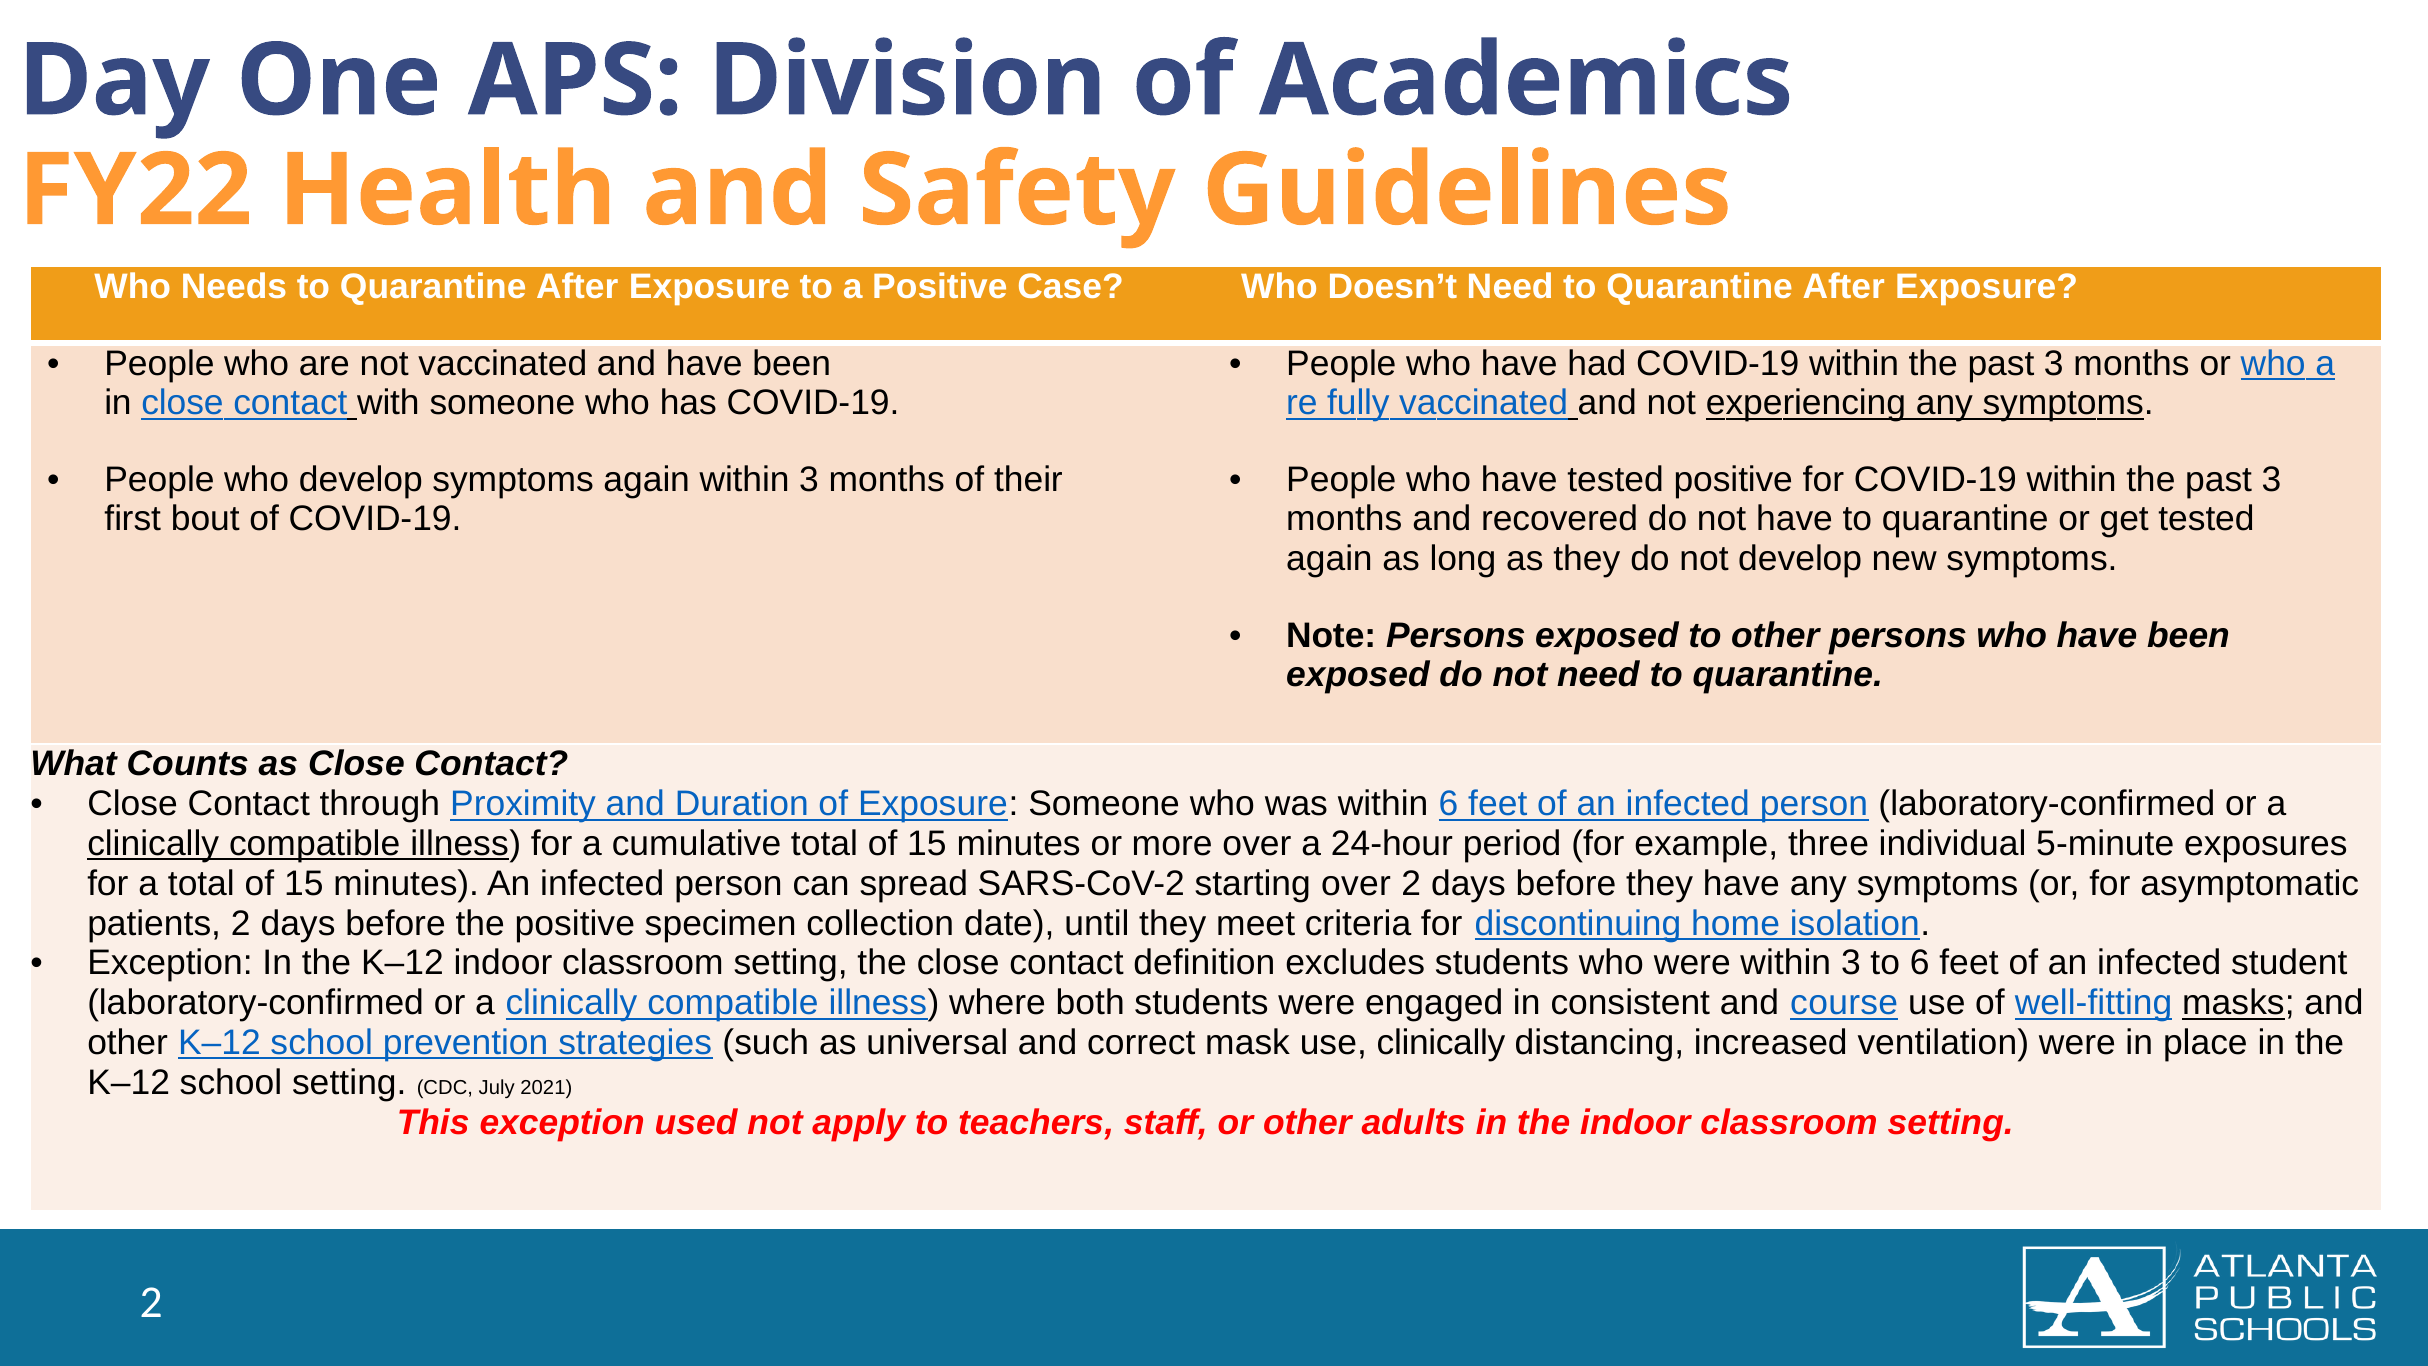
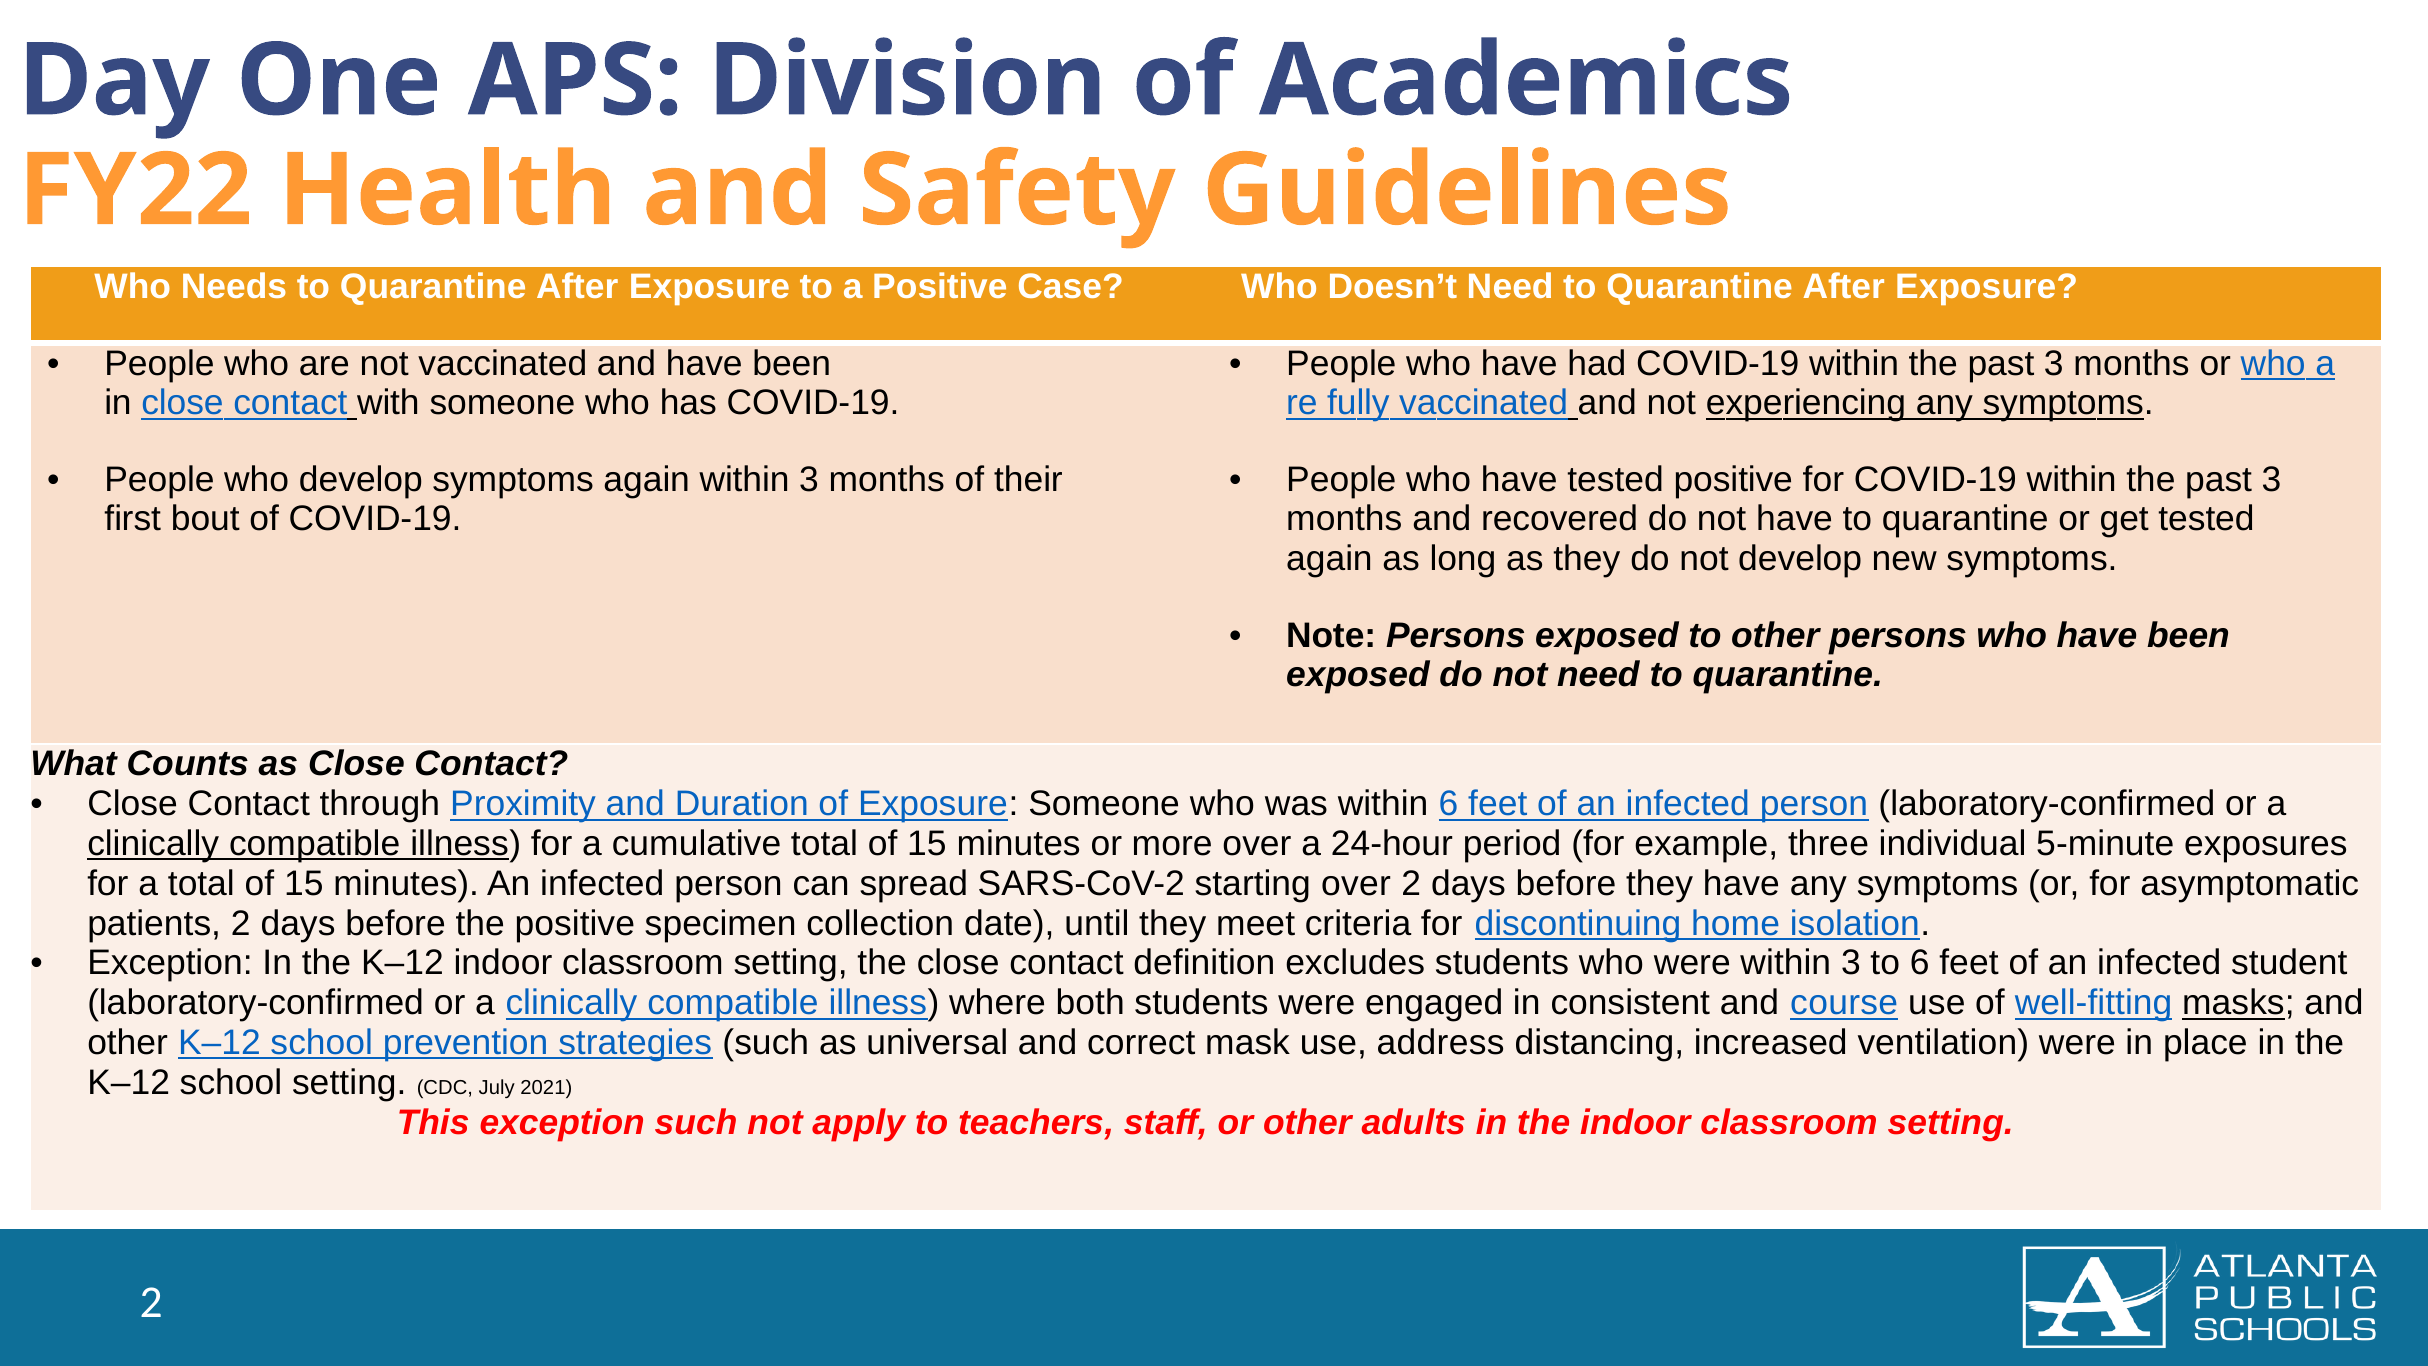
use clinically: clinically -> address
exception used: used -> such
